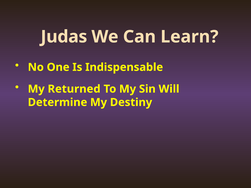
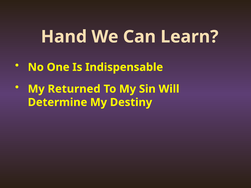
Judas: Judas -> Hand
